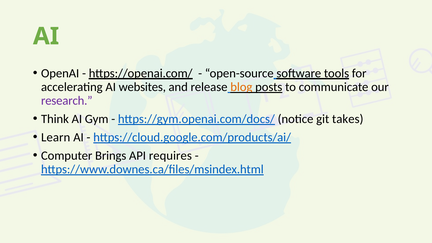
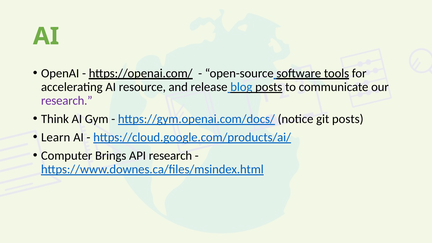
websites: websites -> resource
blog colour: orange -> blue
git takes: takes -> posts
API requires: requires -> research
